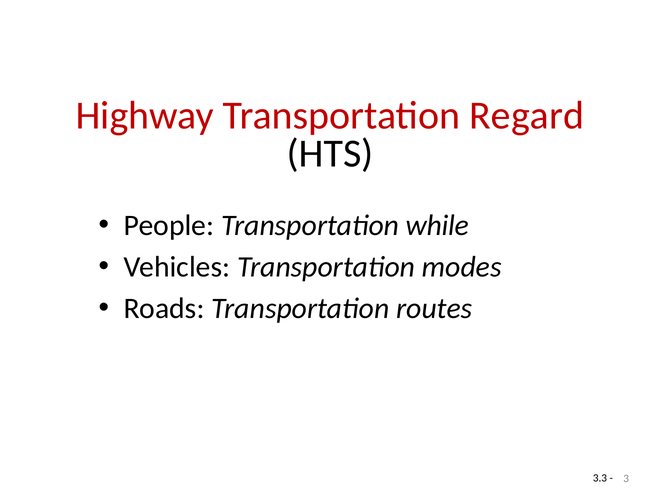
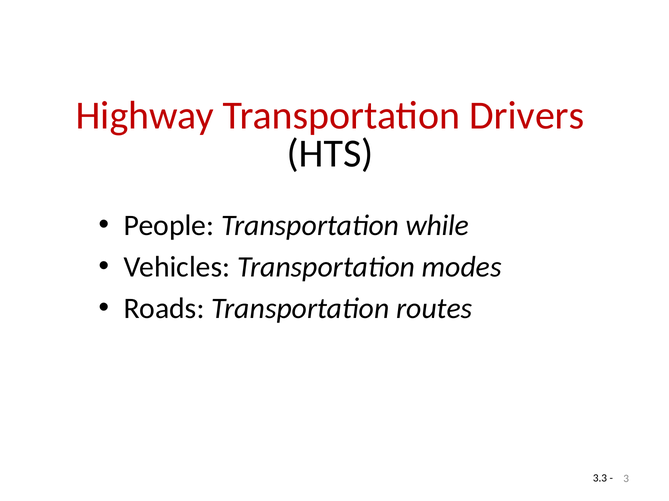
Regard: Regard -> Drivers
